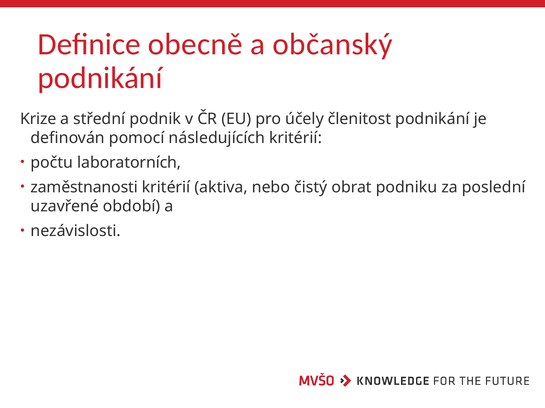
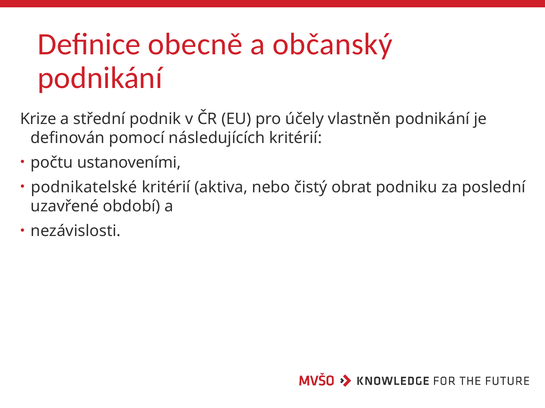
členitost: členitost -> vlastněn
laboratorních: laboratorních -> ustanoveními
zaměstnanosti: zaměstnanosti -> podnikatelské
